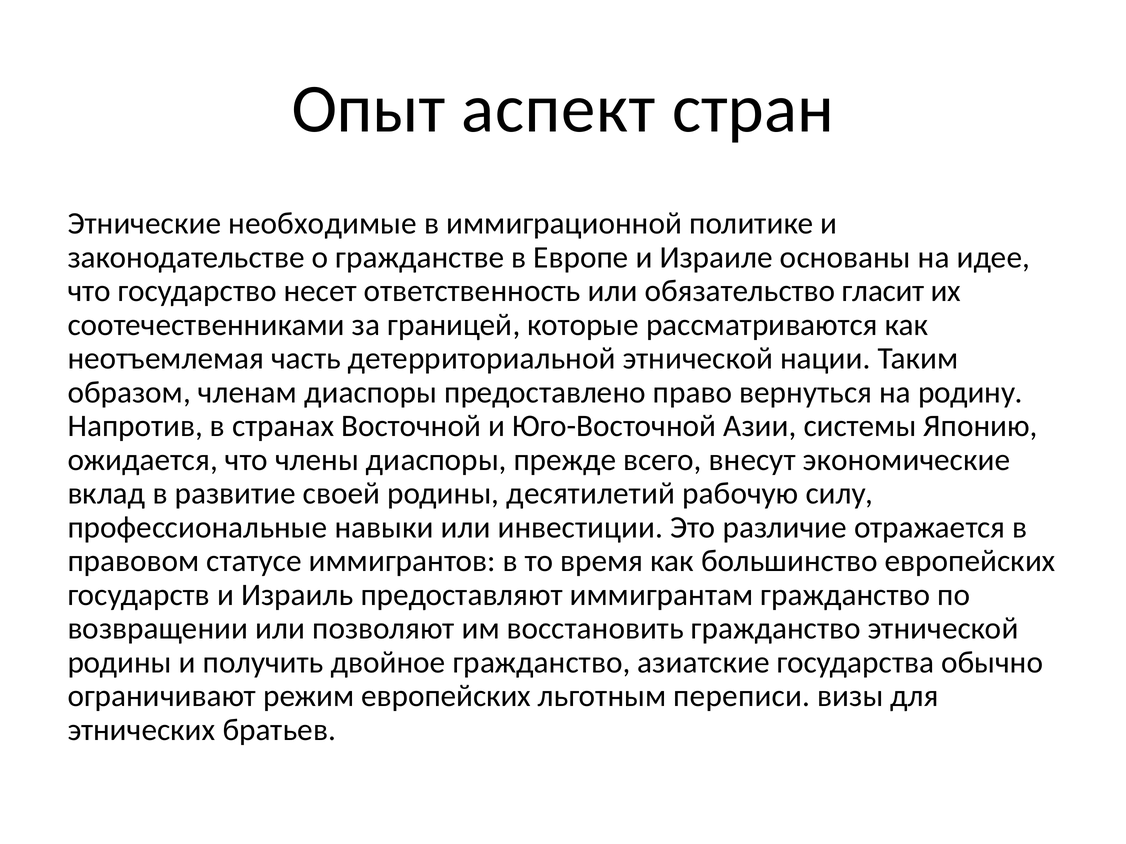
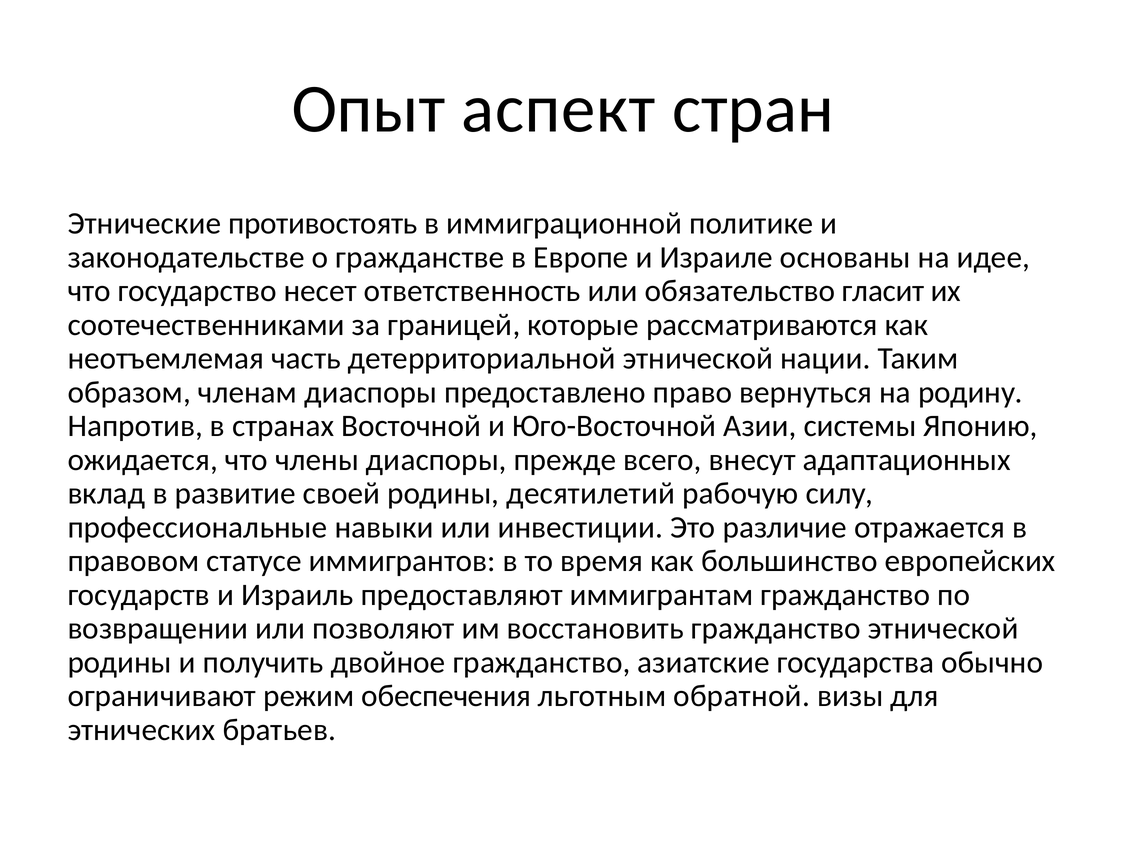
необходимые: необходимые -> противостоять
экономические: экономические -> адаптационных
режим европейских: европейских -> обеспечения
переписи: переписи -> обратной
